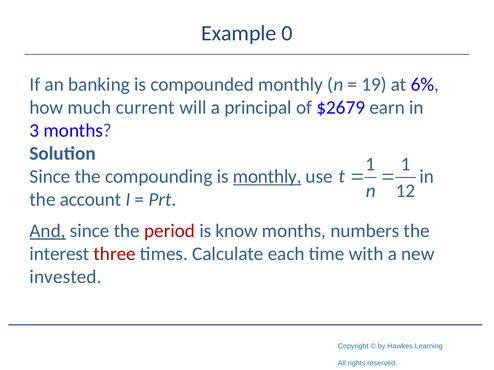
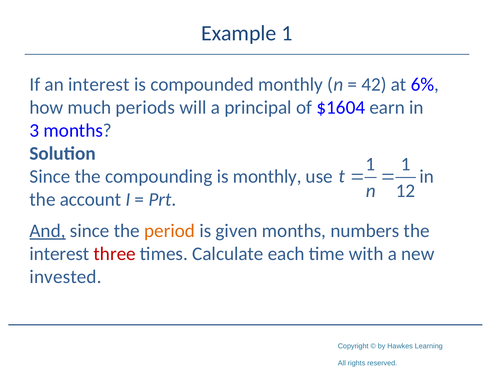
Example 0: 0 -> 1
an banking: banking -> interest
19: 19 -> 42
current: current -> periods
$2679: $2679 -> $1604
monthly at (267, 177) underline: present -> none
period colour: red -> orange
know: know -> given
